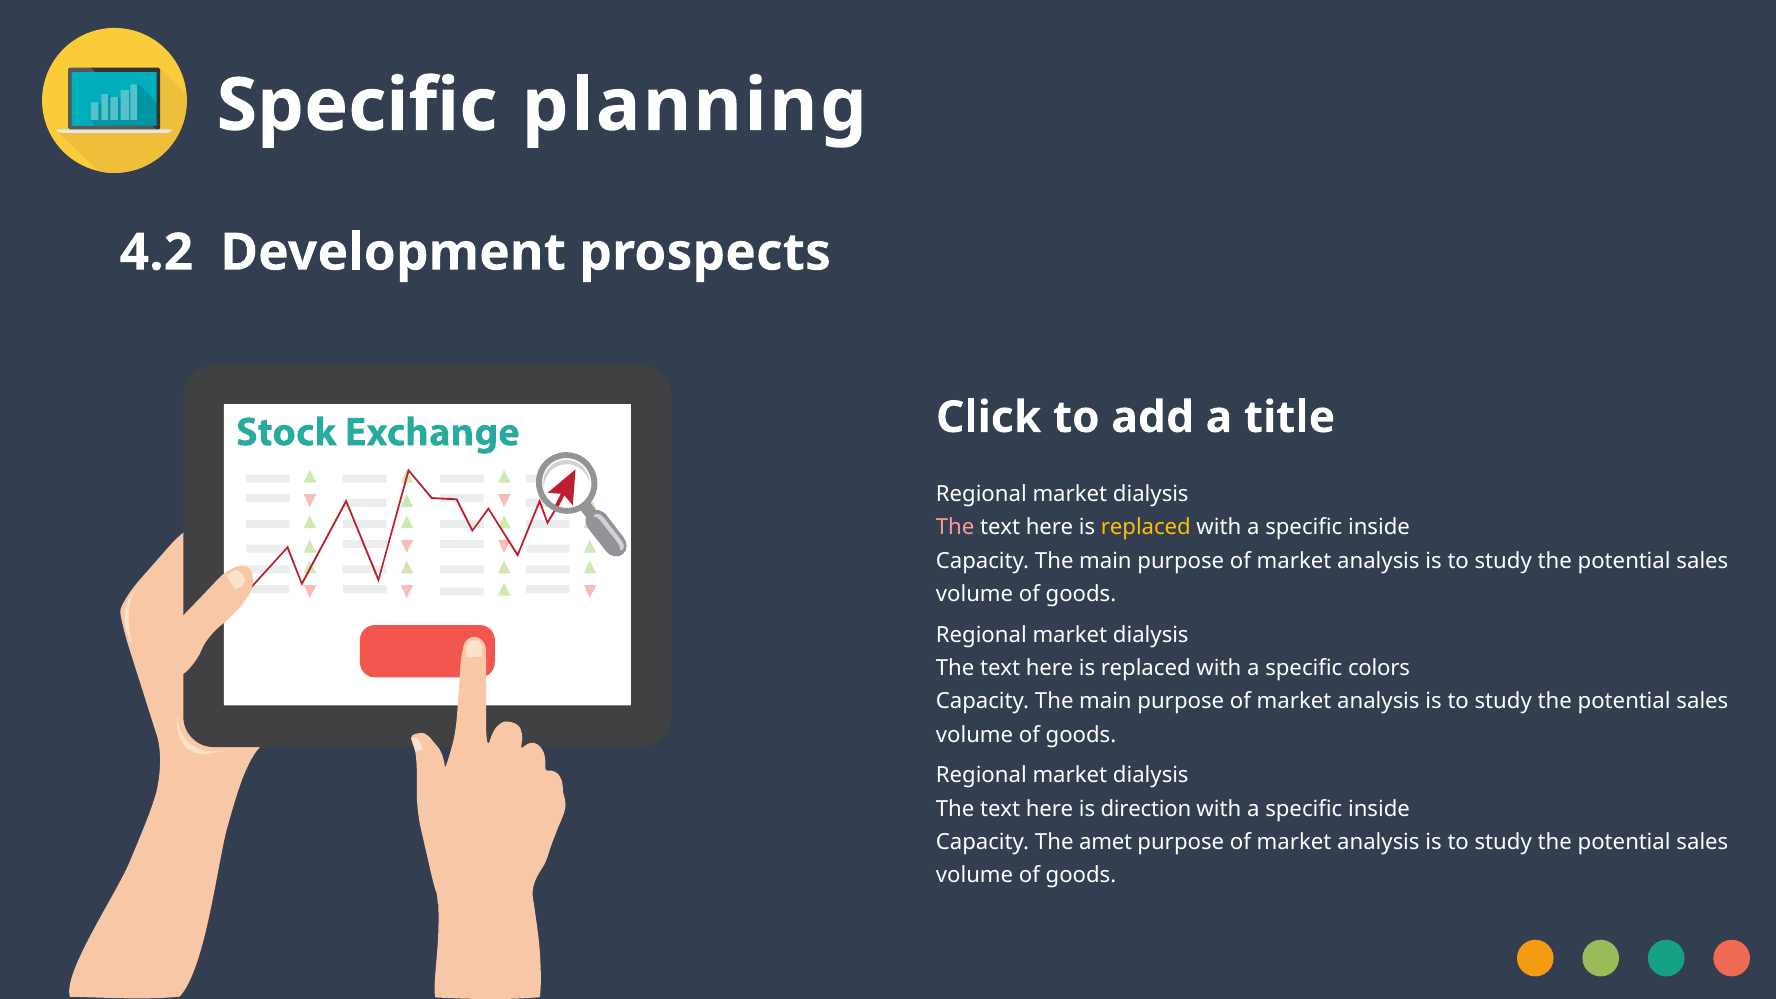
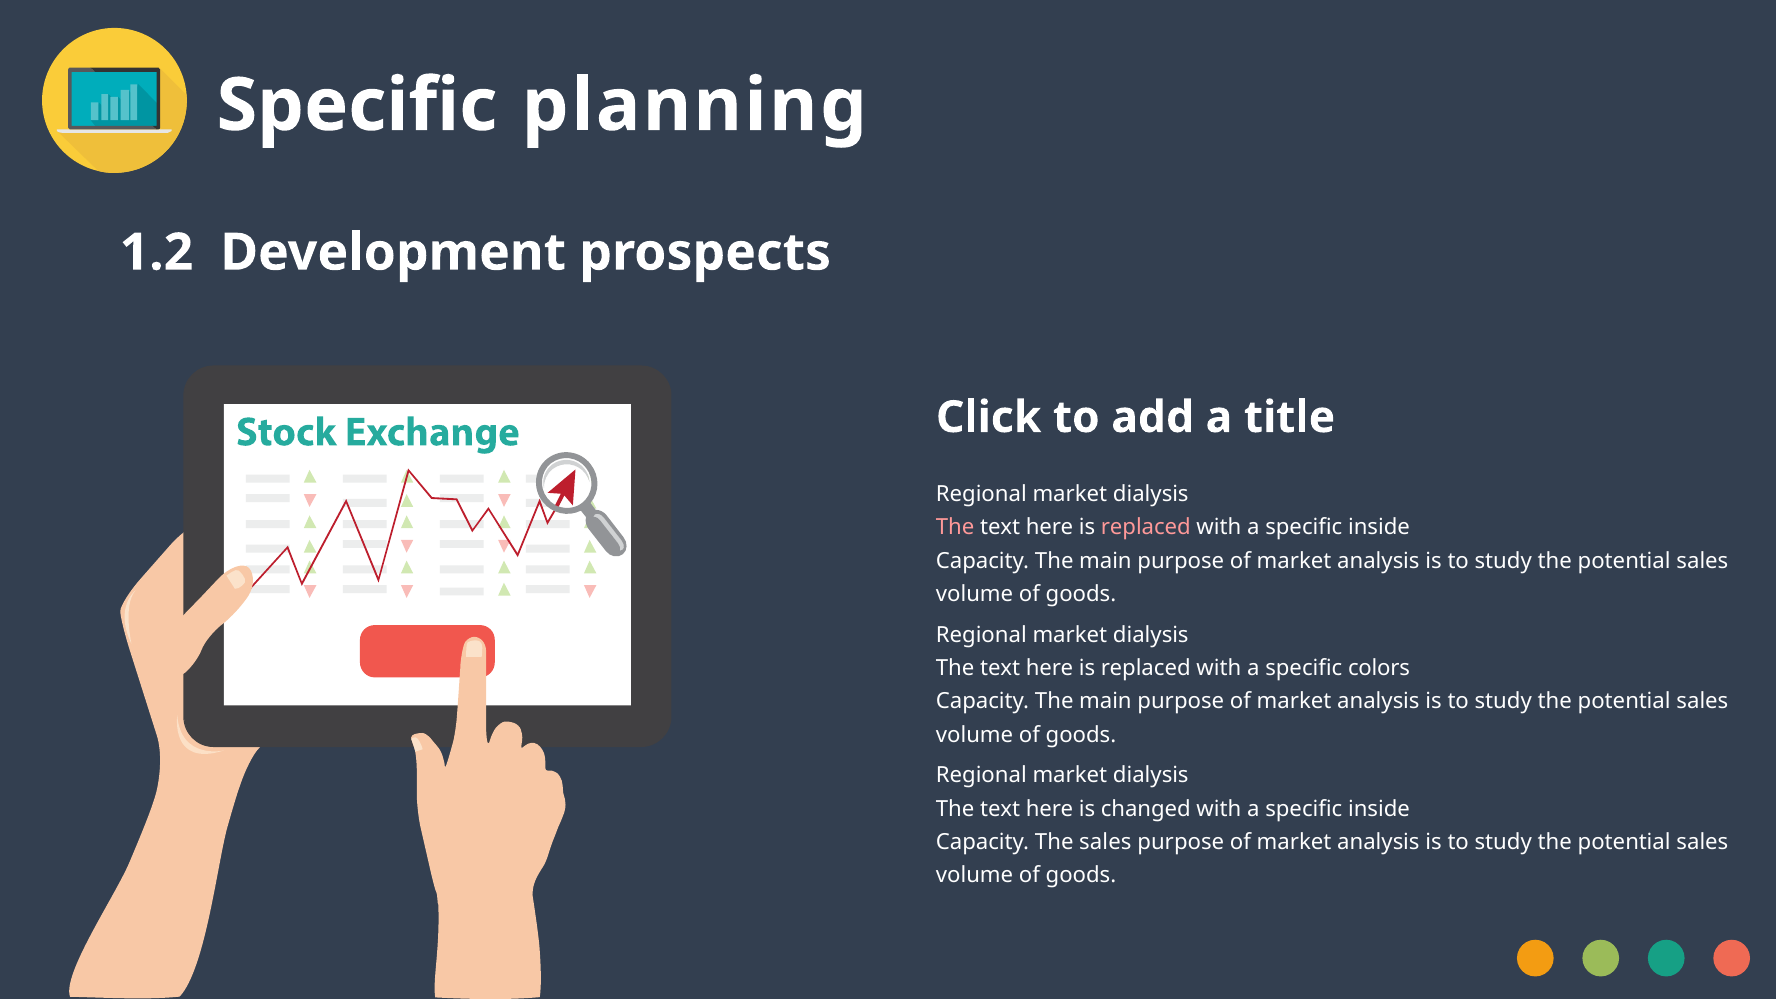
4.2: 4.2 -> 1.2
replaced at (1146, 528) colour: yellow -> pink
direction: direction -> changed
The amet: amet -> sales
